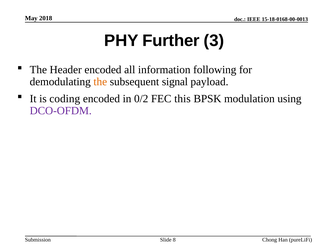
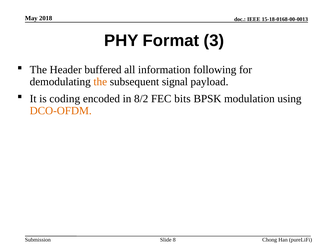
Further: Further -> Format
Header encoded: encoded -> buffered
0/2: 0/2 -> 8/2
this: this -> bits
DCO-OFDM colour: purple -> orange
